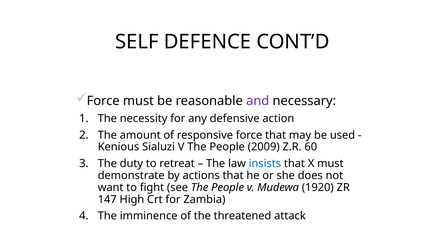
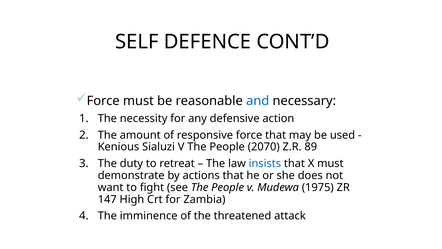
and colour: purple -> blue
2009: 2009 -> 2070
60: 60 -> 89
1920: 1920 -> 1975
